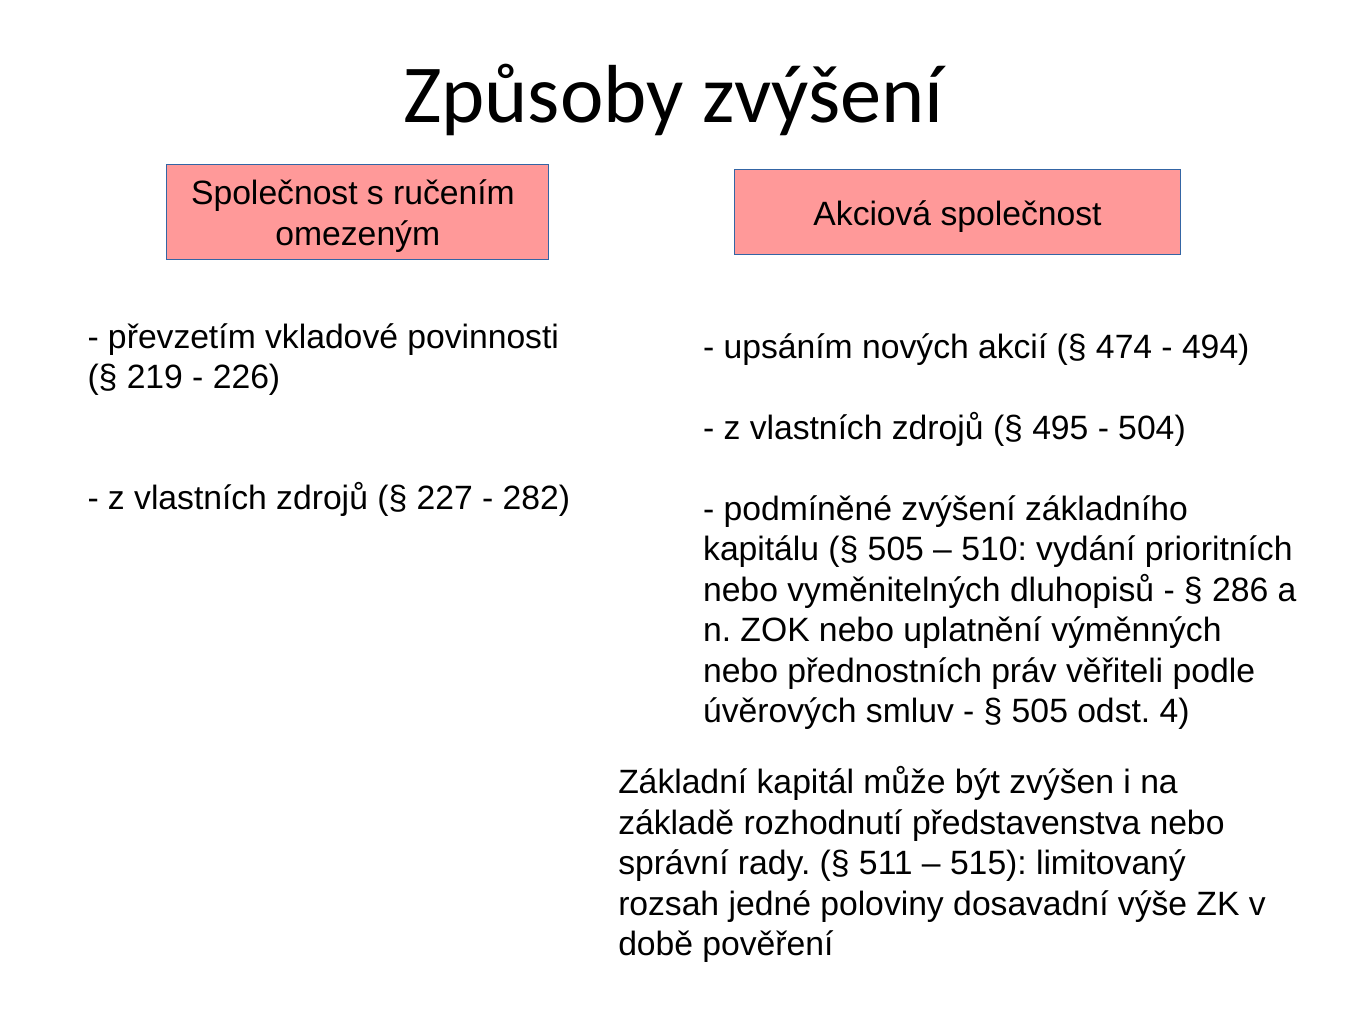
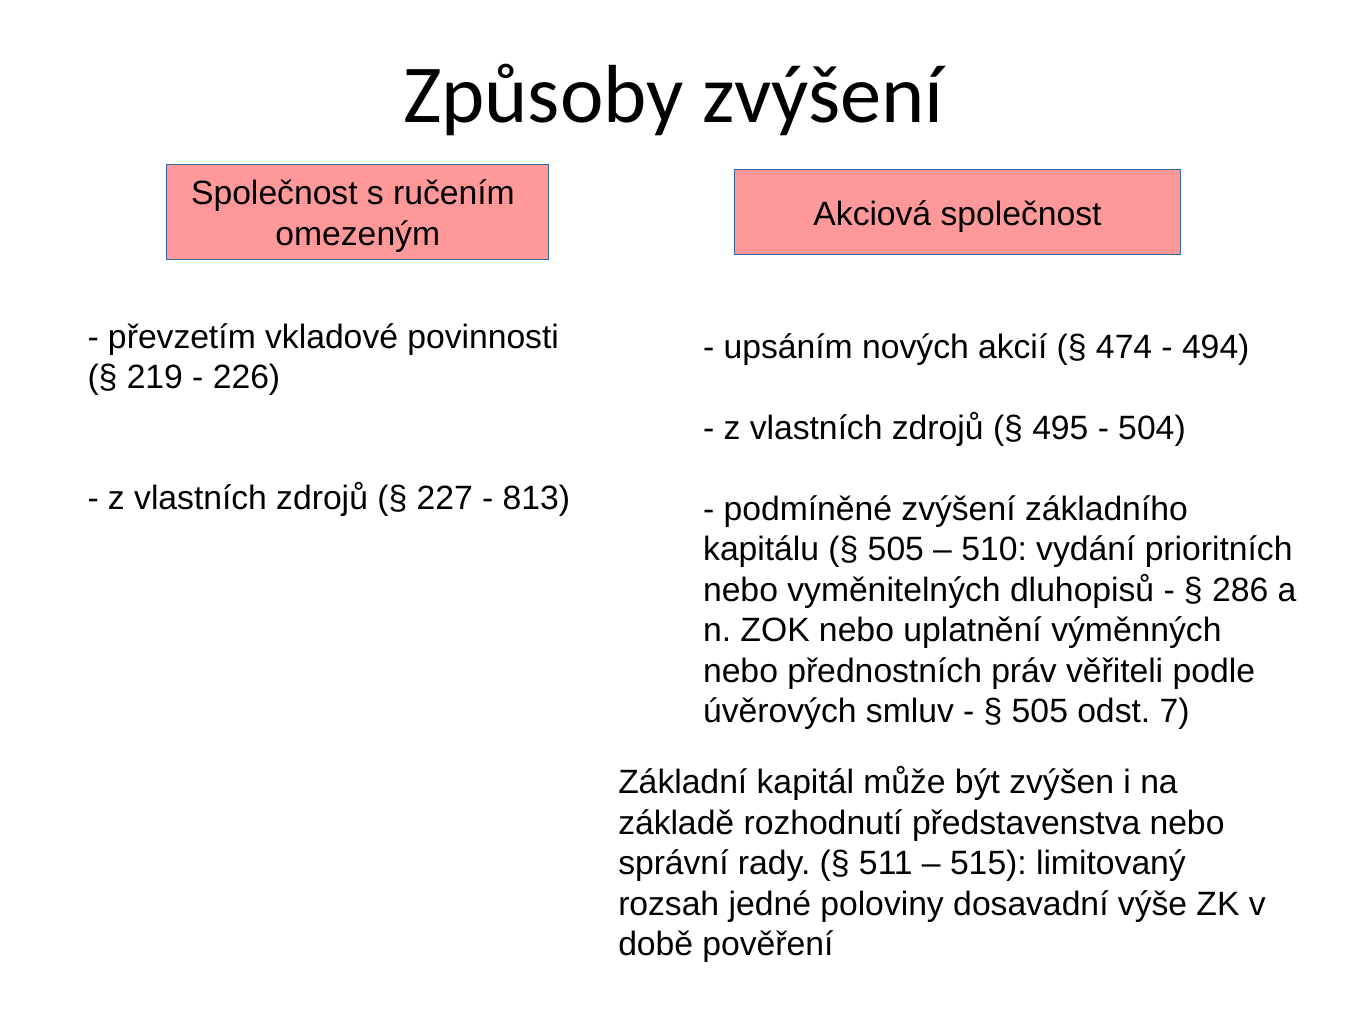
282: 282 -> 813
4: 4 -> 7
